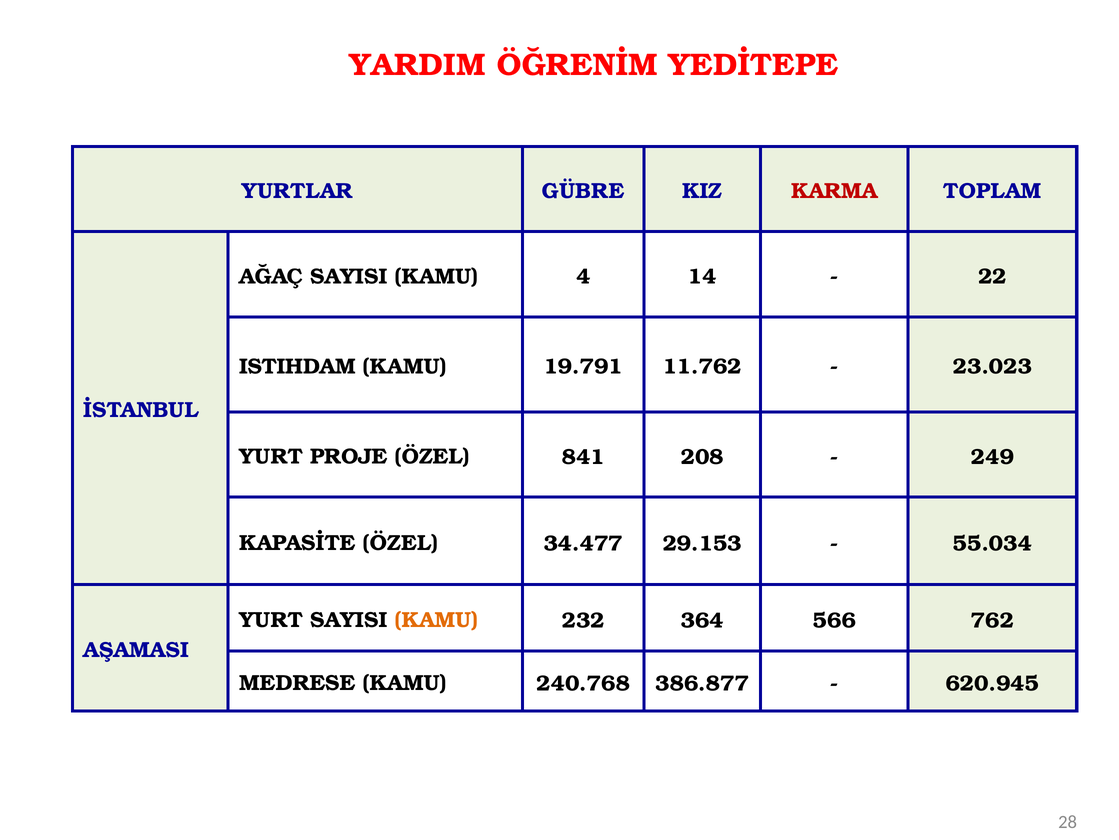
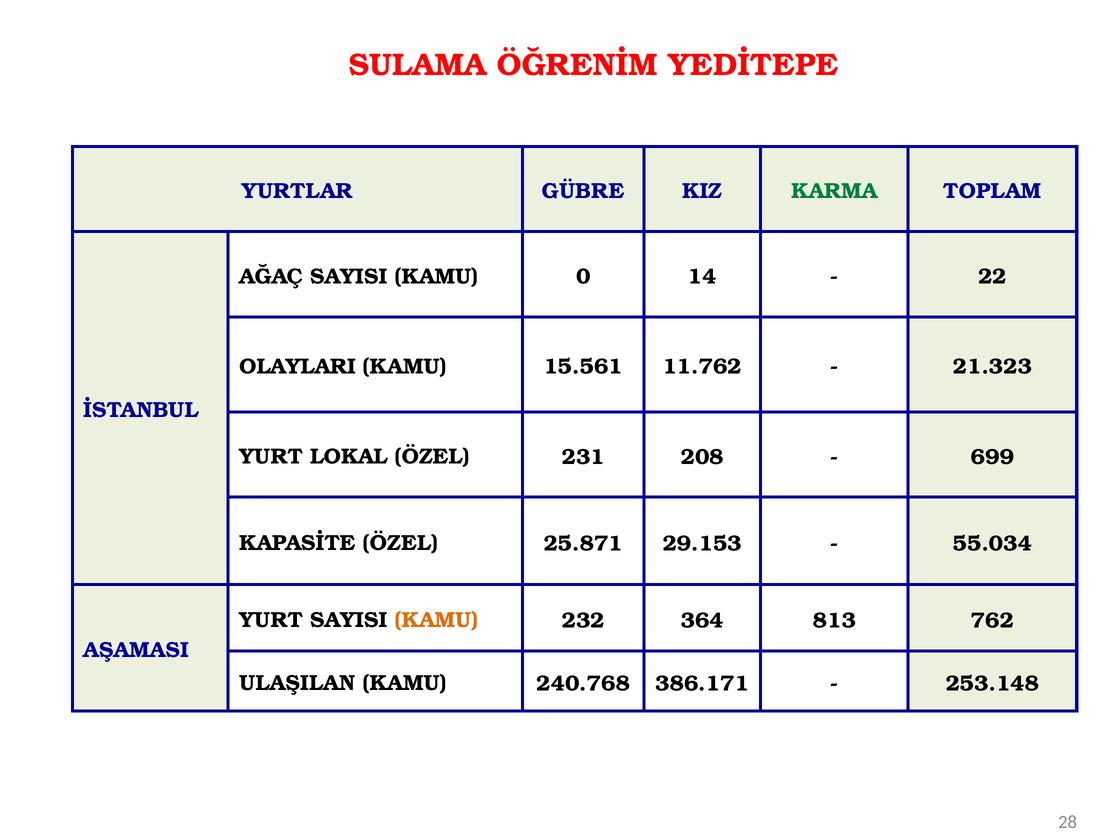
YARDIM: YARDIM -> SULAMA
KARMA colour: red -> green
4: 4 -> 0
ISTIHDAM: ISTIHDAM -> OLAYLARI
19.791: 19.791 -> 15.561
23.023: 23.023 -> 21.323
PROJE: PROJE -> LOKAL
841: 841 -> 231
249: 249 -> 699
34.477: 34.477 -> 25.871
566: 566 -> 813
MEDRESE: MEDRESE -> ULAŞILAN
386.877: 386.877 -> 386.171
620.945: 620.945 -> 253.148
